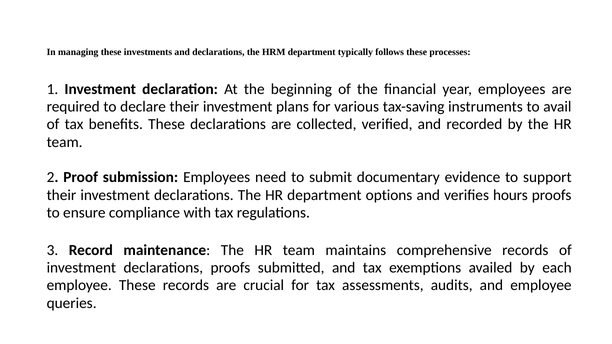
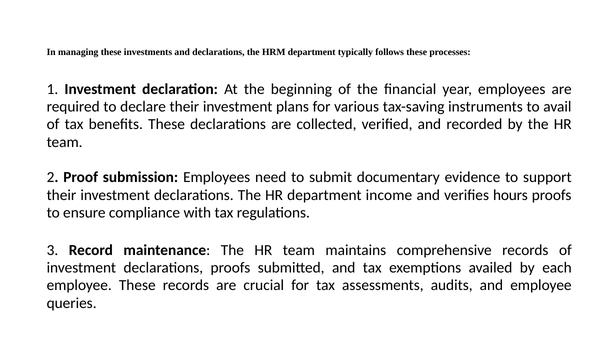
options: options -> income
